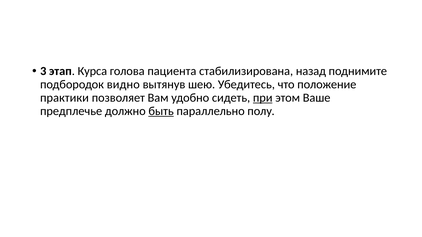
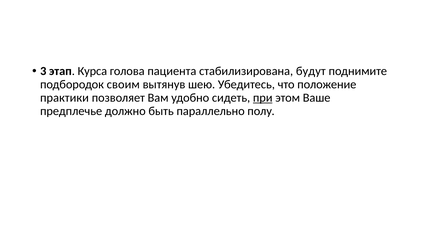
назад: назад -> будут
видно: видно -> своим
быть underline: present -> none
